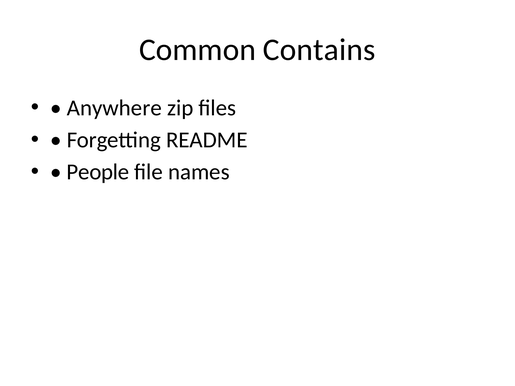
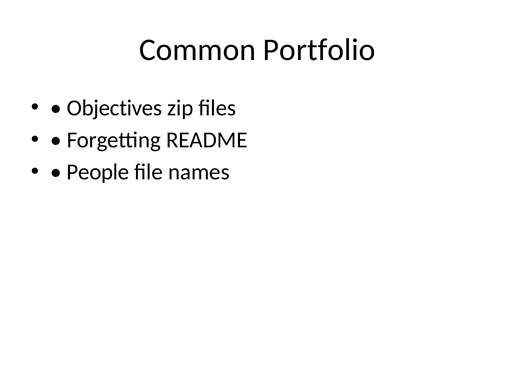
Contains: Contains -> Portfolio
Anywhere: Anywhere -> Objectives
